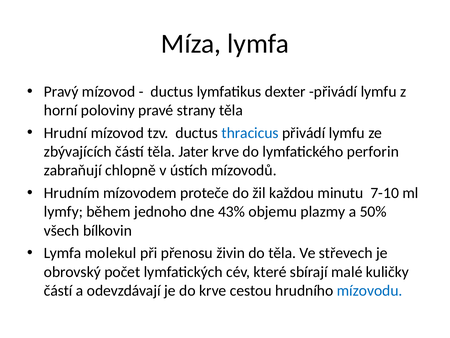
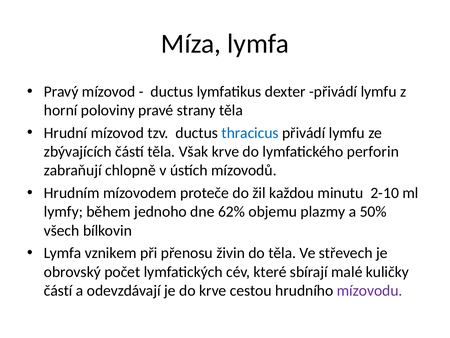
Jater: Jater -> Však
7-10: 7-10 -> 2-10
43%: 43% -> 62%
molekul: molekul -> vznikem
mízovodu colour: blue -> purple
